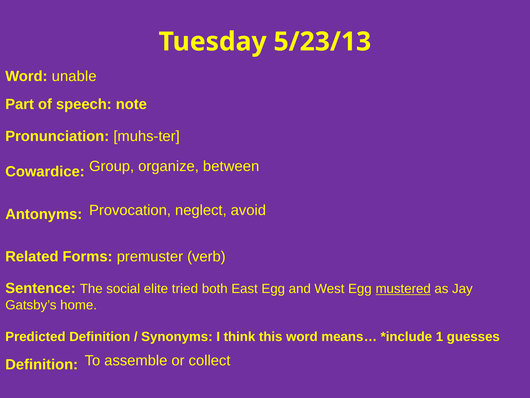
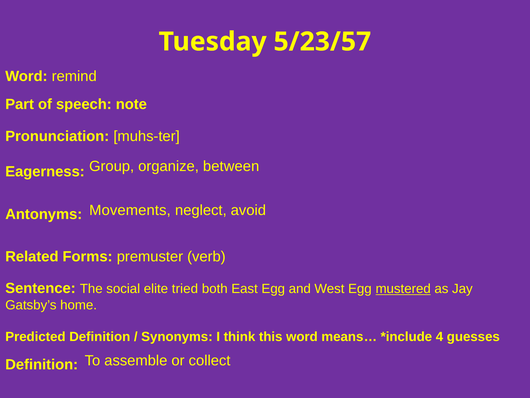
5/23/13: 5/23/13 -> 5/23/57
unable: unable -> remind
Cowardice: Cowardice -> Eagerness
Provocation: Provocation -> Movements
1: 1 -> 4
